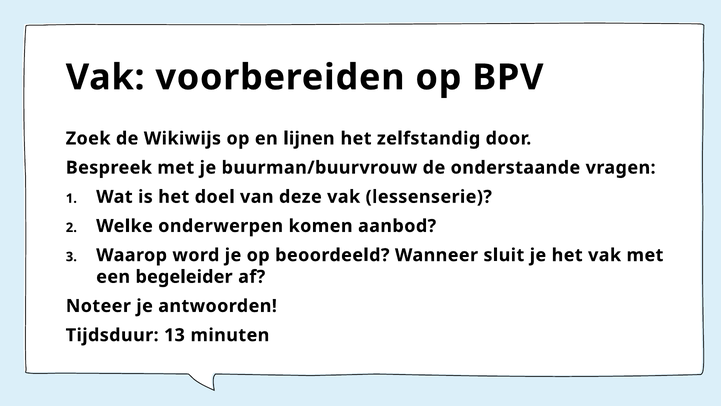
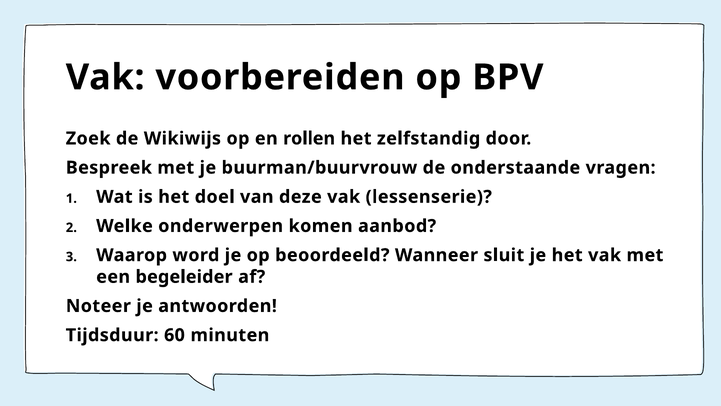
lijnen: lijnen -> rollen
13: 13 -> 60
